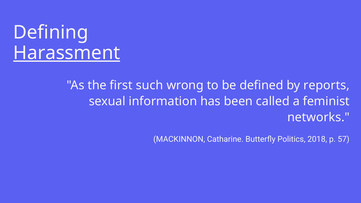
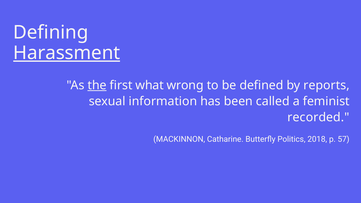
the underline: none -> present
such: such -> what
networks: networks -> recorded
